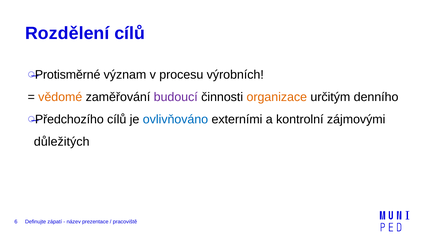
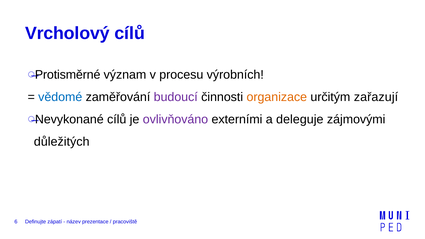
Rozdělení: Rozdělení -> Vrcholový
vědomé colour: orange -> blue
denního: denního -> zařazují
Předchozího: Předchozího -> Nevykonané
ovlivňováno colour: blue -> purple
kontrolní: kontrolní -> deleguje
